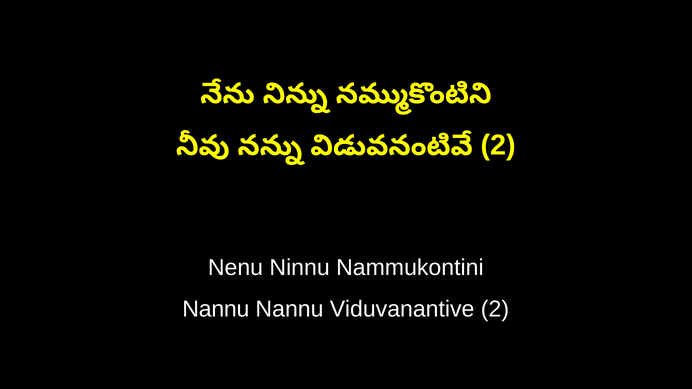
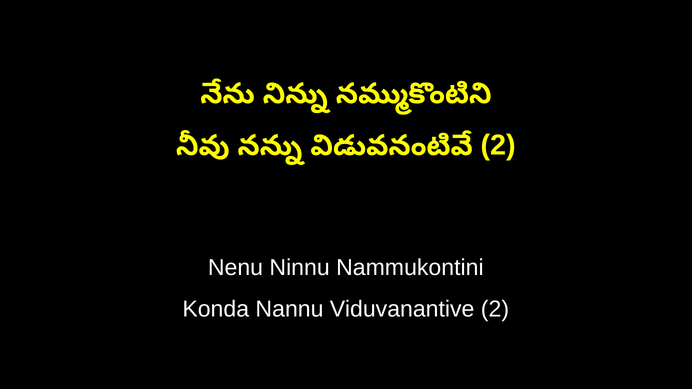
Nannu at (216, 310): Nannu -> Konda
